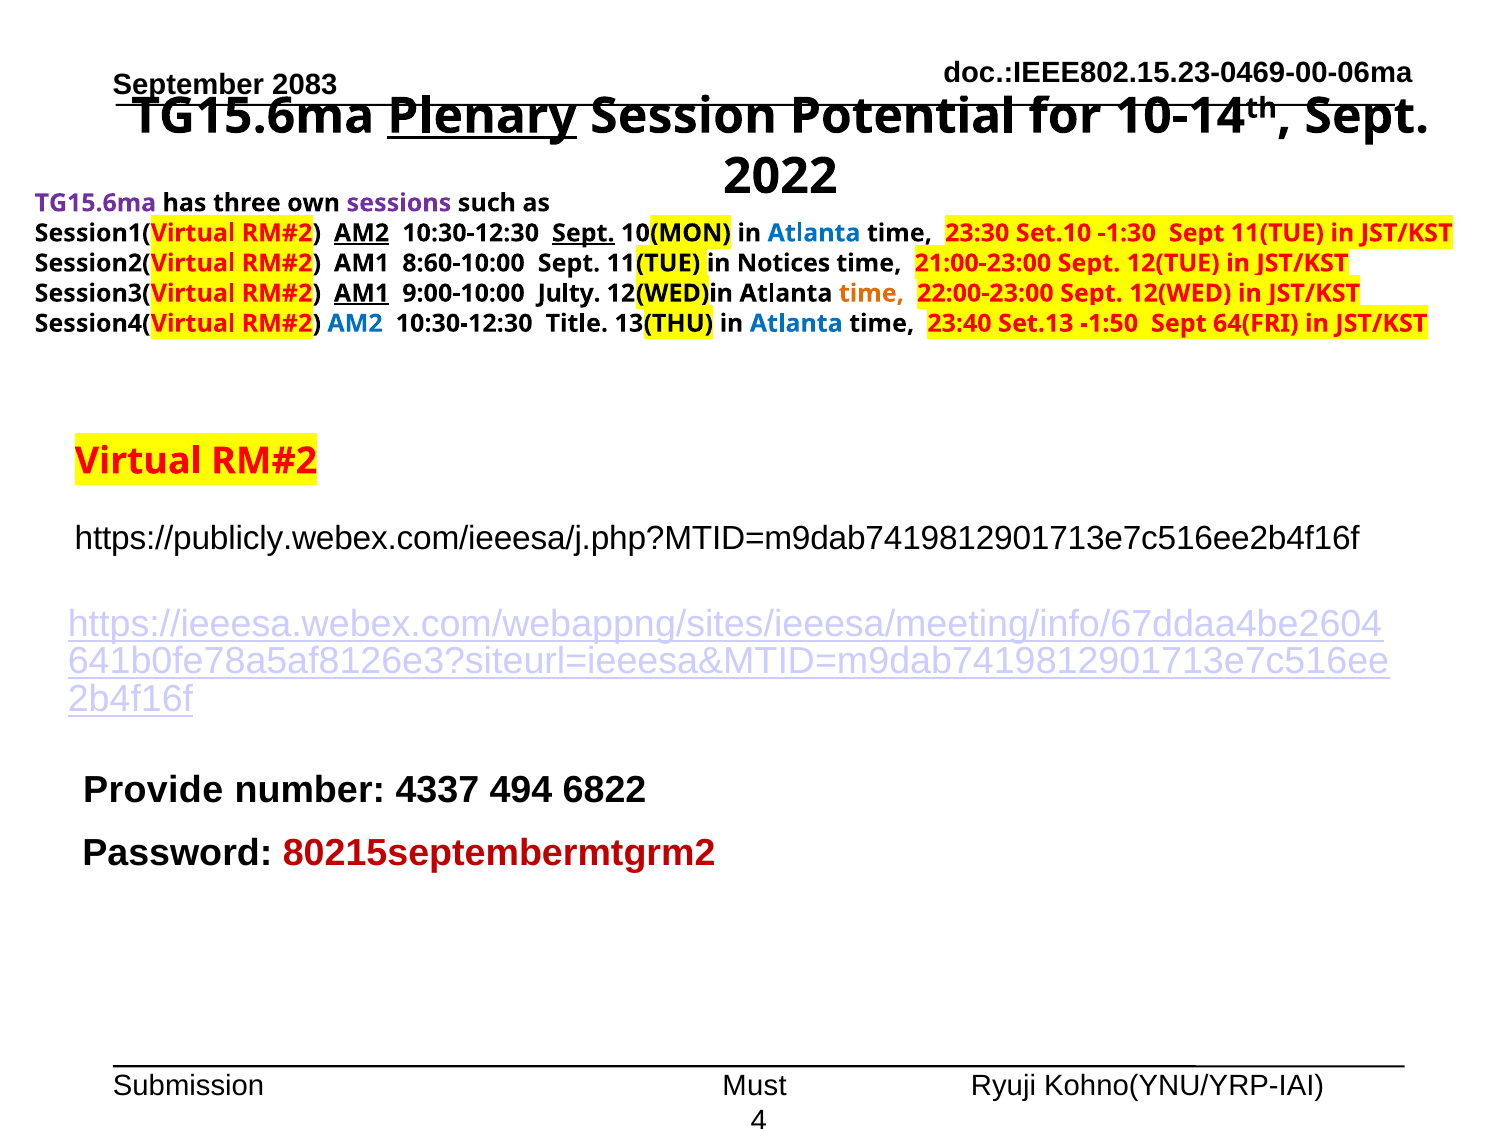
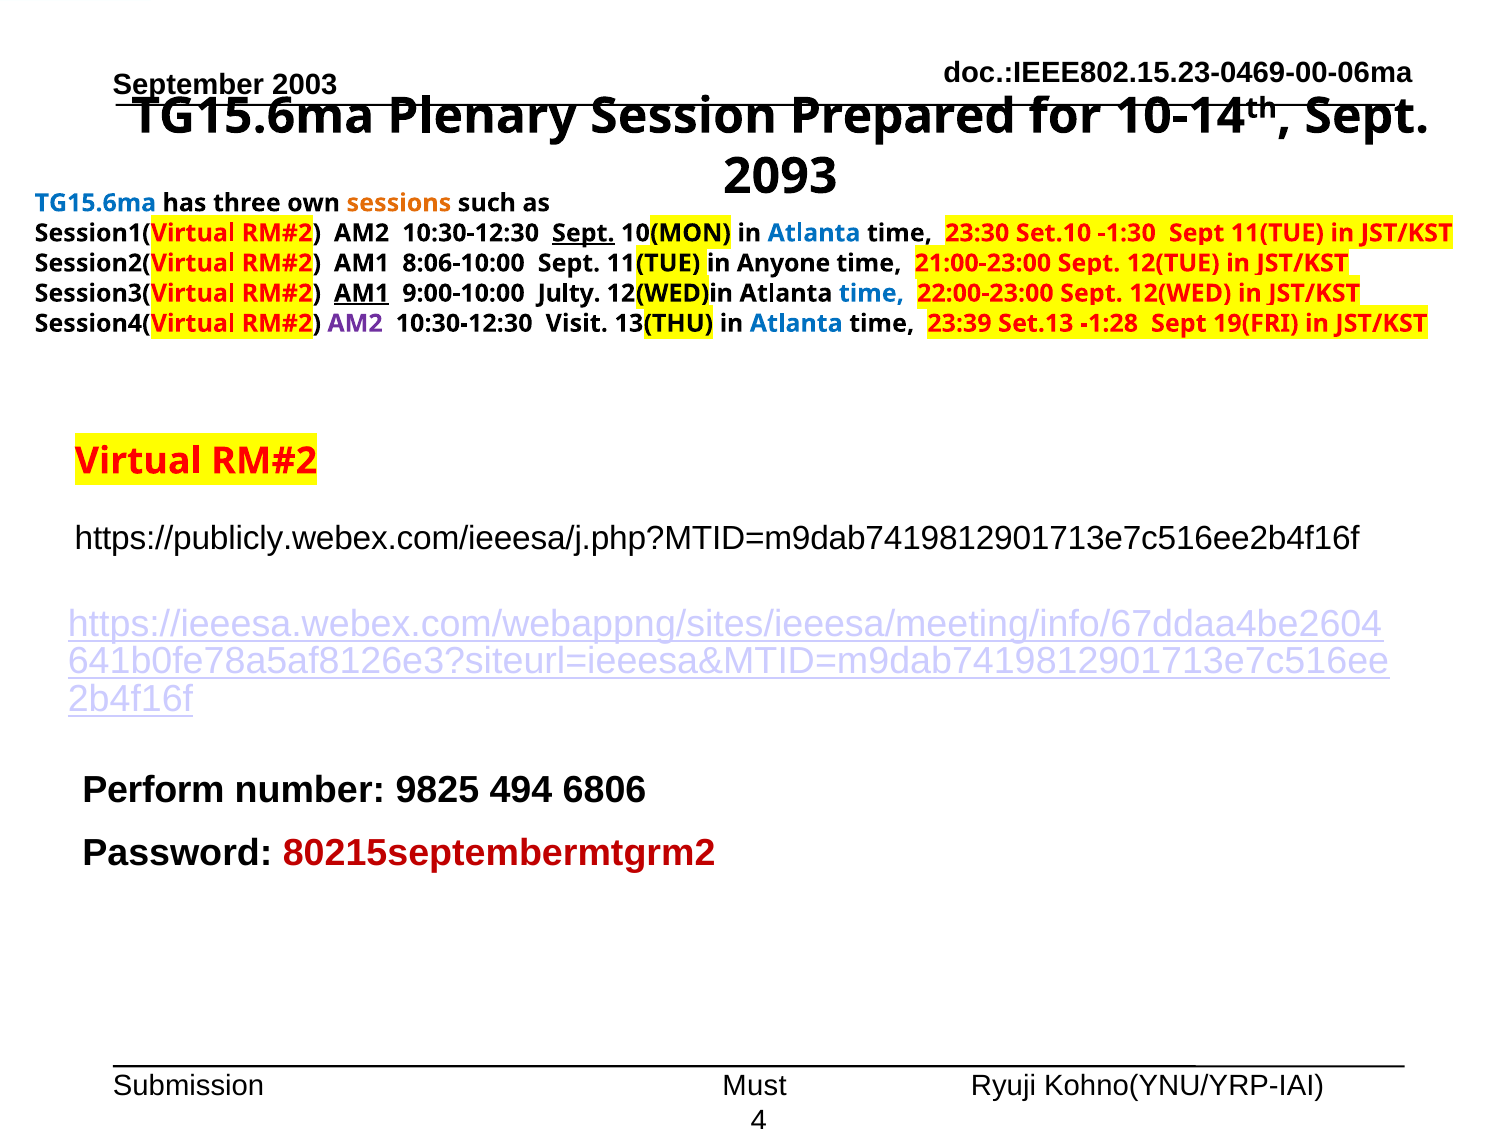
2083: 2083 -> 2003
Plenary underline: present -> none
Potential: Potential -> Prepared
2022: 2022 -> 2093
TG15.6ma at (95, 203) colour: purple -> blue
sessions colour: purple -> orange
AM2 at (362, 233) underline: present -> none
8:60-10:00: 8:60-10:00 -> 8:06-10:00
Notices: Notices -> Anyone
time at (871, 293) colour: orange -> blue
AM2 at (355, 323) colour: blue -> purple
Title: Title -> Visit
23:40: 23:40 -> 23:39
-1:50: -1:50 -> -1:28
64(FRI: 64(FRI -> 19(FRI
Provide: Provide -> Perform
4337: 4337 -> 9825
6822: 6822 -> 6806
